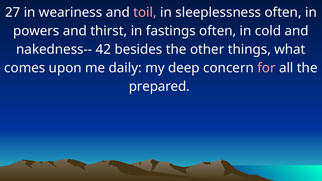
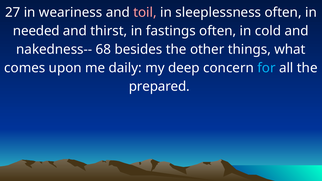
powers: powers -> needed
42: 42 -> 68
for colour: pink -> light blue
